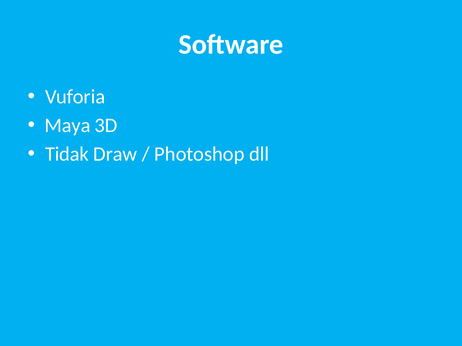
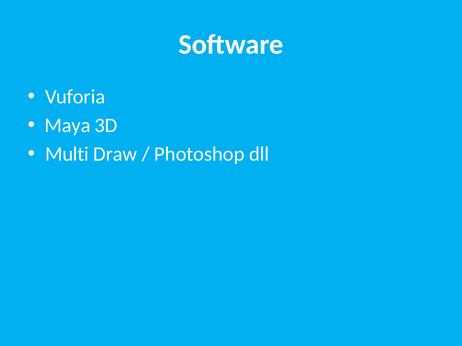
Tidak: Tidak -> Multi
